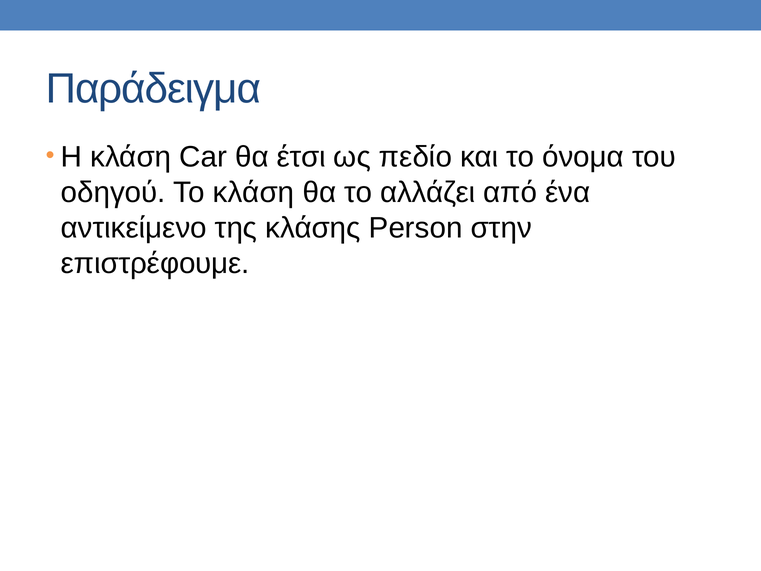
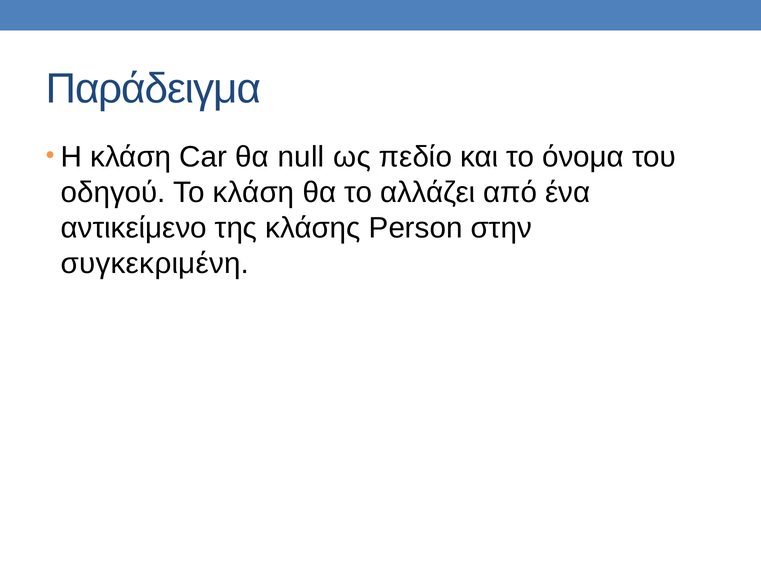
έτσι: έτσι -> null
επιστρέφουμε: επιστρέφουμε -> συγκεκριμένη
